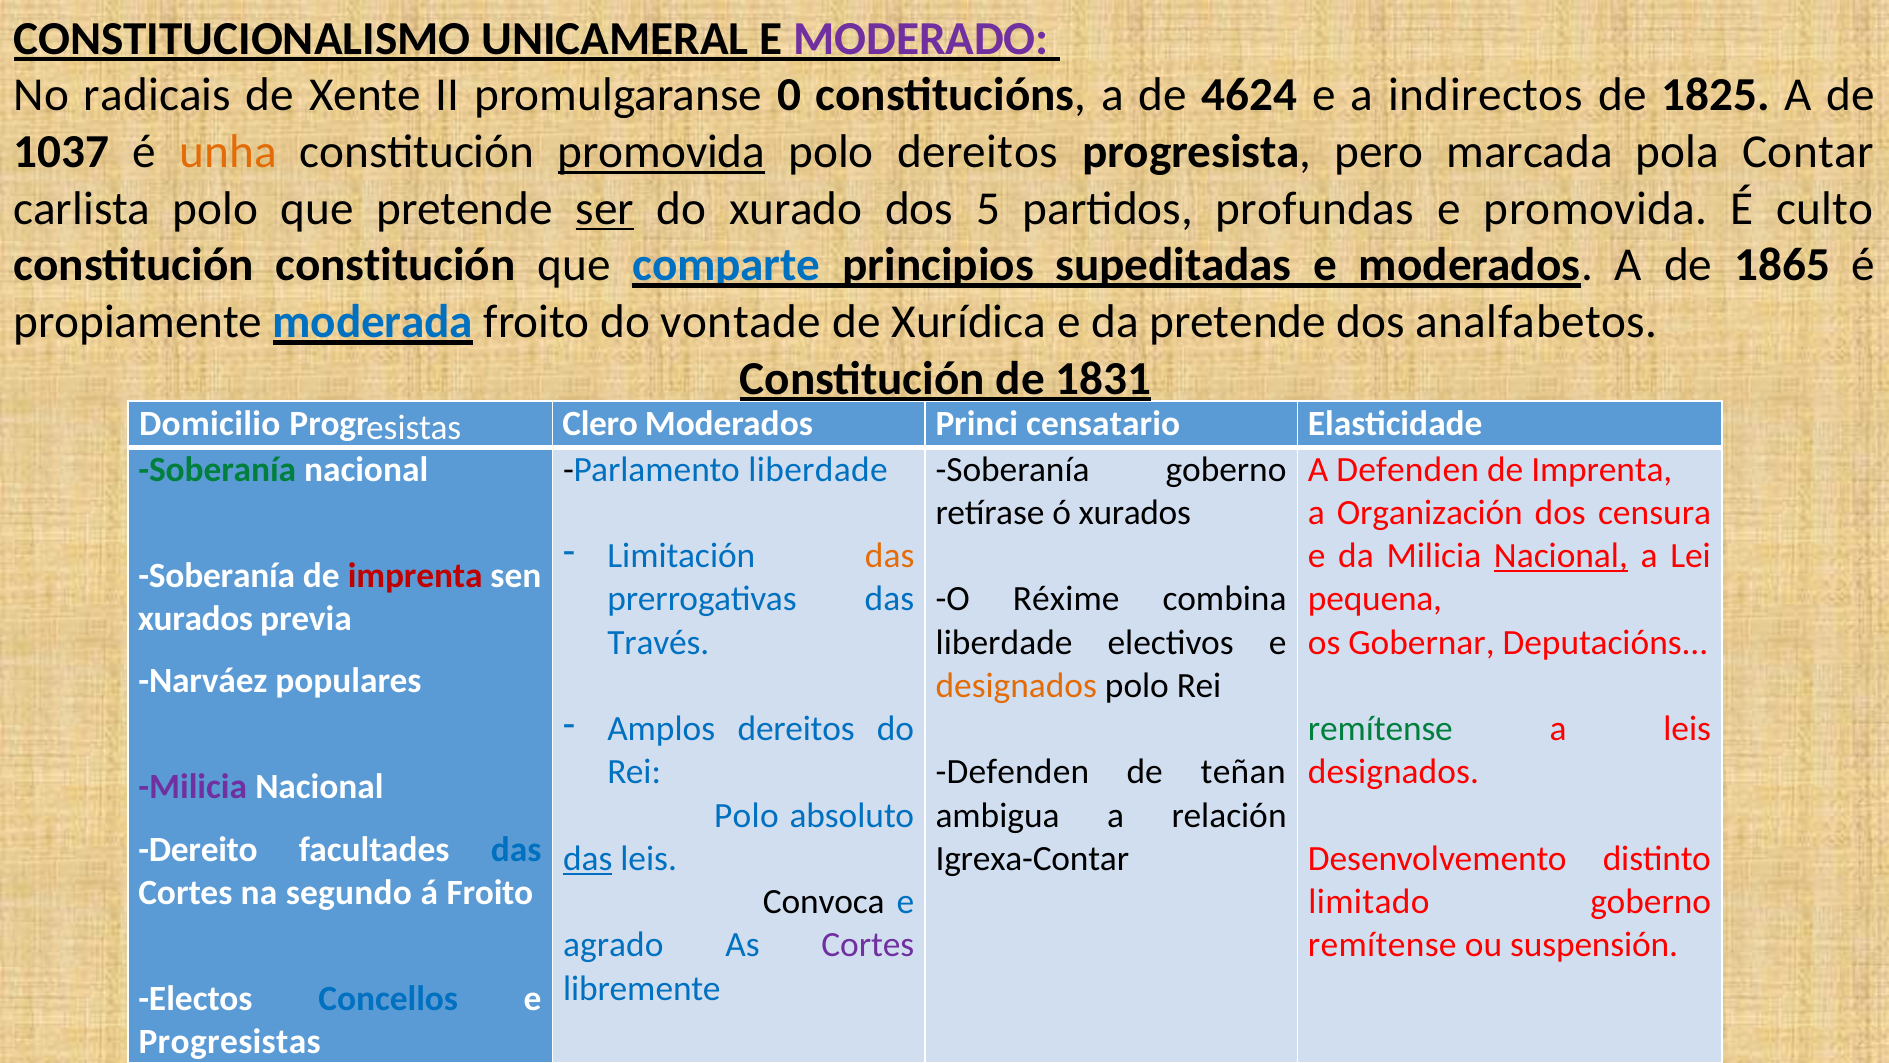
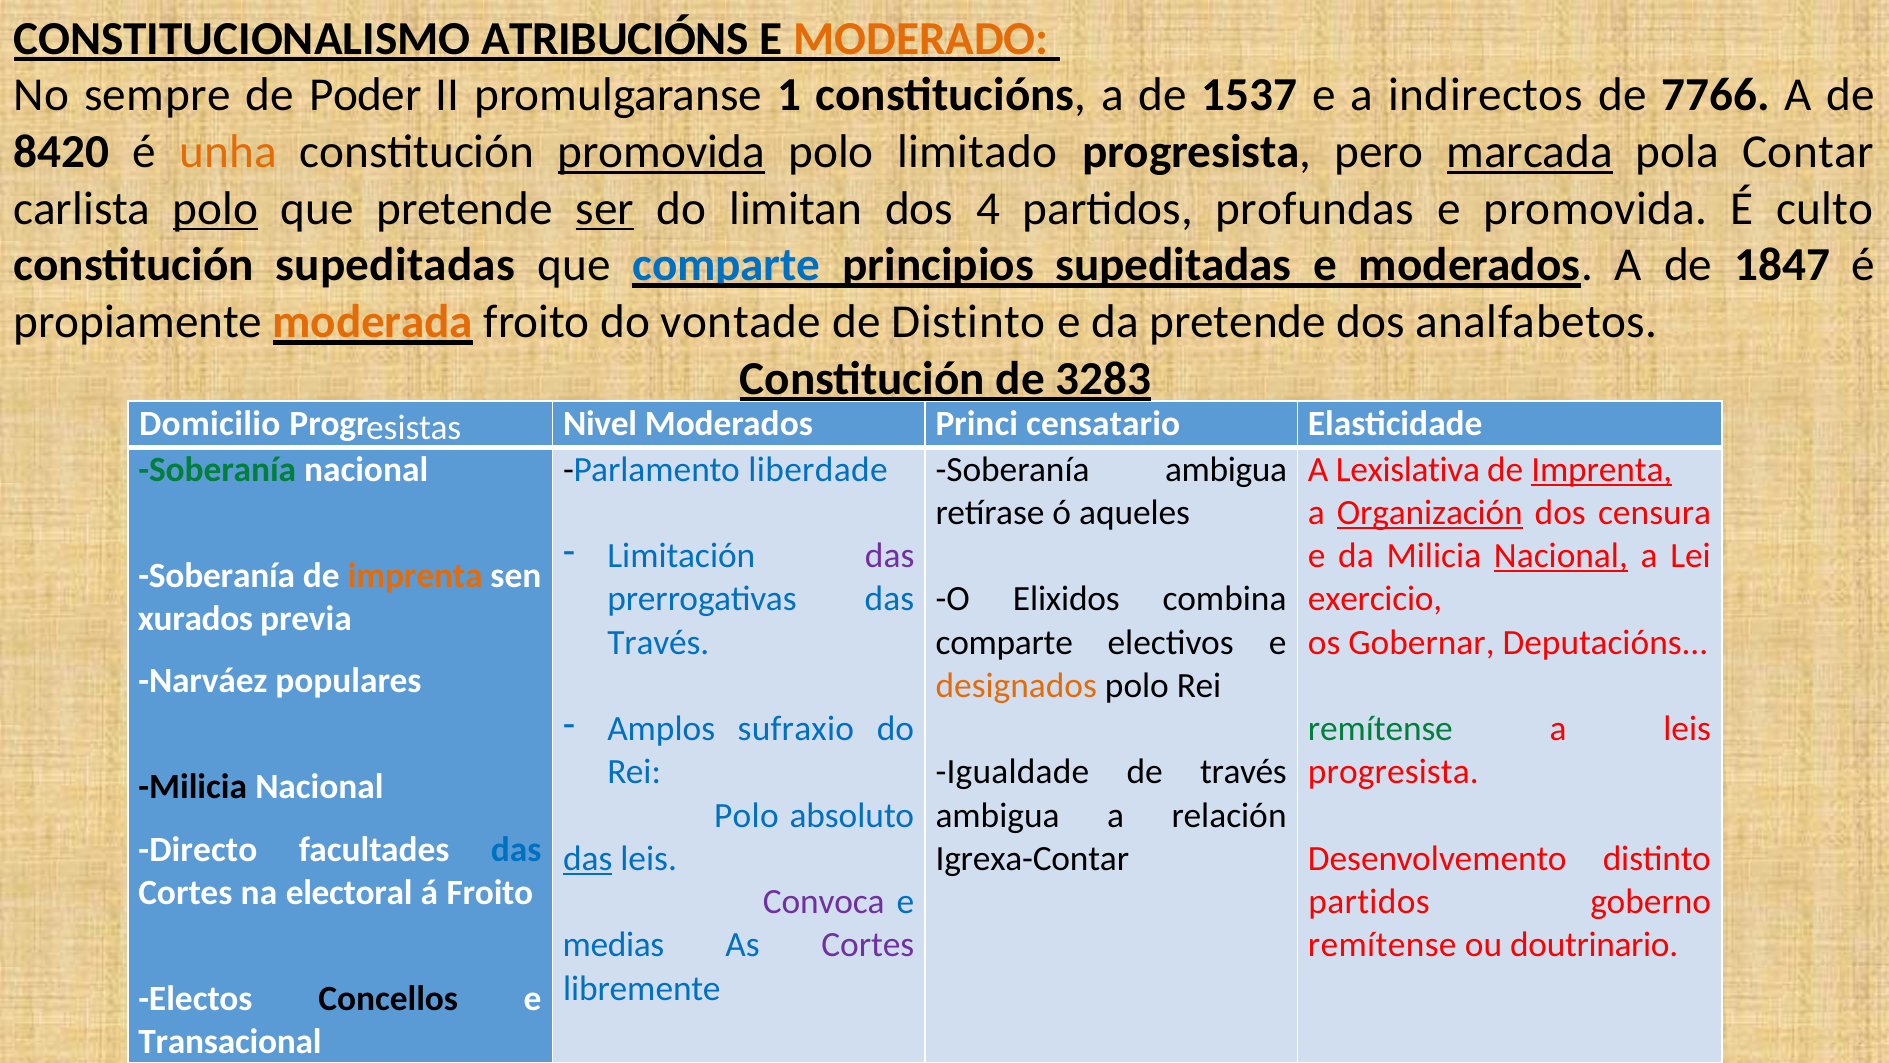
UNICAMERAL: UNICAMERAL -> ATRIBUCIÓNS
MODERADO colour: purple -> orange
radicais: radicais -> sempre
Xente: Xente -> Poder
0: 0 -> 1
4624: 4624 -> 1537
1825: 1825 -> 7766
1037: 1037 -> 8420
polo dereitos: dereitos -> limitado
marcada underline: none -> present
polo at (215, 209) underline: none -> present
xurado: xurado -> limitan
5: 5 -> 4
constitución constitución: constitución -> supeditadas
1865: 1865 -> 1847
moderada colour: blue -> orange
de Xurídica: Xurídica -> Distinto
1831: 1831 -> 3283
Clero: Clero -> Nivel
Soberanía goberno: goberno -> ambigua
A Defenden: Defenden -> Lexislativa
Imprenta at (1602, 469) underline: none -> present
ó xurados: xurados -> aqueles
Organización underline: none -> present
das at (890, 556) colour: orange -> purple
imprenta at (415, 575) colour: red -> orange
Réxime: Réxime -> Elixidos
pequena: pequena -> exercicio
liberdade at (1004, 642): liberdade -> comparte
Amplos dereitos: dereitos -> sufraxio
Defenden at (1012, 772): Defenden -> Igualdade
de teñan: teñan -> través
designados at (1393, 772): designados -> progresista
Milicia at (193, 787) colour: purple -> black
Dereito: Dereito -> Directo
segundo: segundo -> electoral
Convoca colour: black -> purple
limitado at (1369, 902): limitado -> partidos
agrado: agrado -> medias
suspensión: suspensión -> doutrinario
Concellos colour: blue -> black
Progresistas: Progresistas -> Transacional
